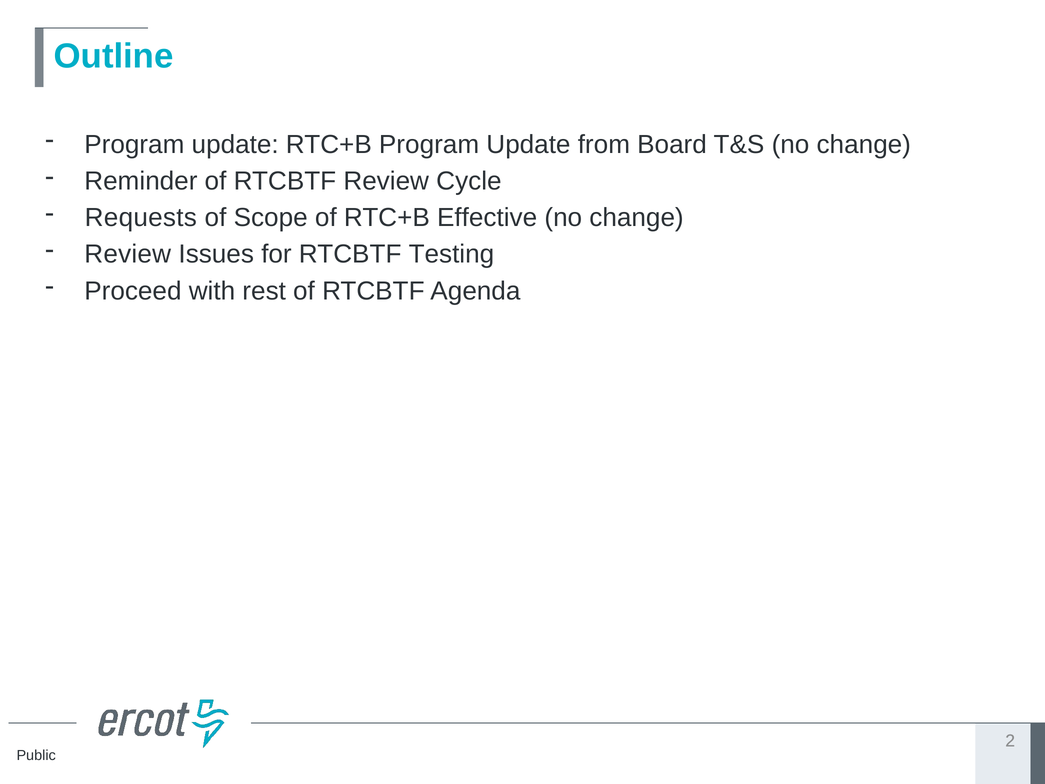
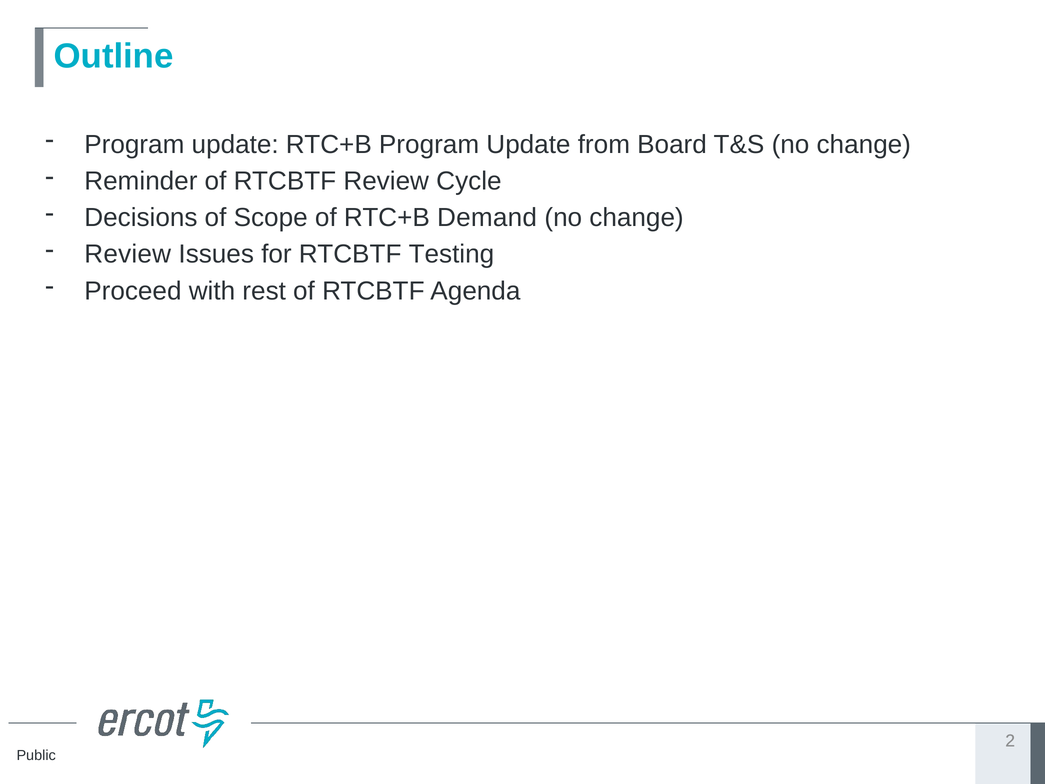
Requests: Requests -> Decisions
Effective: Effective -> Demand
